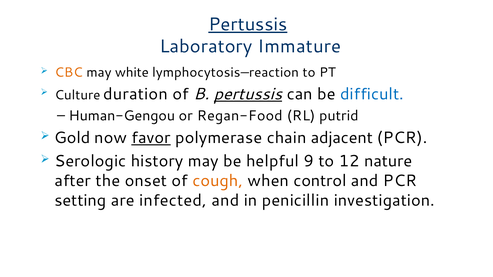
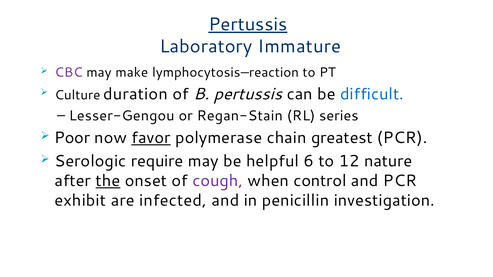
CBC colour: orange -> purple
white: white -> make
pertussis at (248, 94) underline: present -> none
Human-Gengou: Human-Gengou -> Lesser-Gengou
Regan-Food: Regan-Food -> Regan-Stain
putrid: putrid -> series
Gold: Gold -> Poor
adjacent: adjacent -> greatest
history: history -> require
9: 9 -> 6
the underline: none -> present
cough colour: orange -> purple
setting: setting -> exhibit
